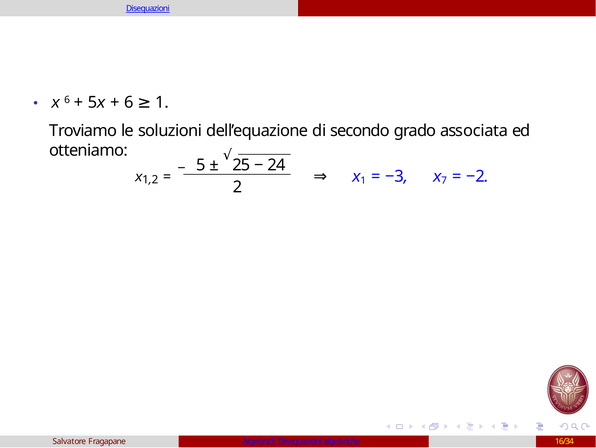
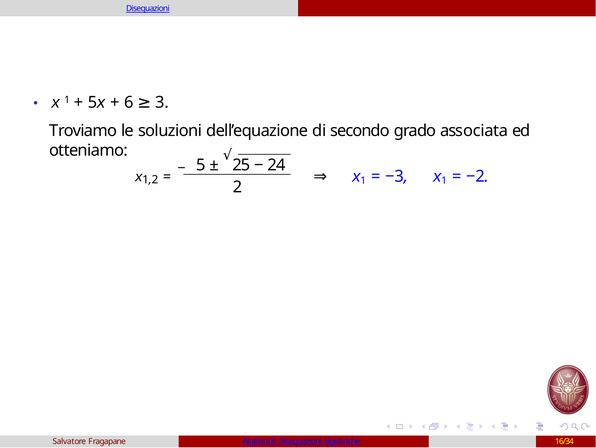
6 at (67, 100): 6 -> 1
1 at (162, 102): 1 -> 3
−3 x 7: 7 -> 1
